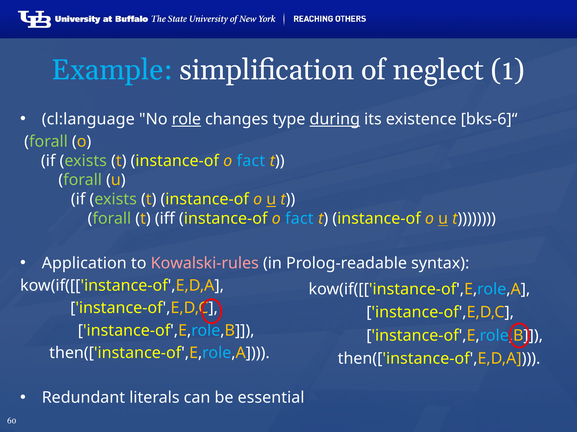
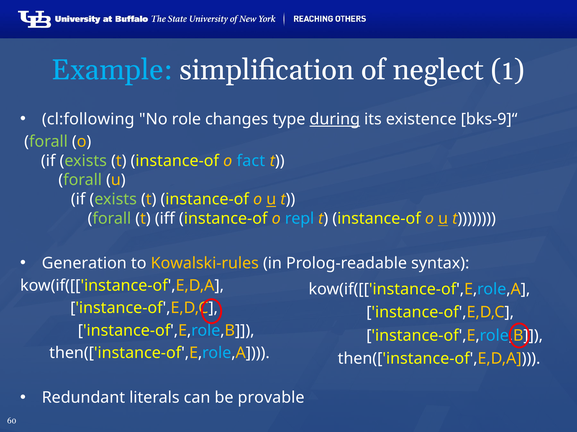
cl:language: cl:language -> cl:following
role underline: present -> none
bks-6]“: bks-6]“ -> bks-9]“
iff instance-of o fact: fact -> repl
Application: Application -> Generation
Kowalski-rules colour: pink -> yellow
essential: essential -> provable
